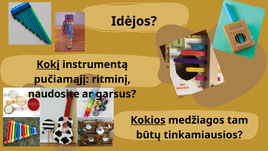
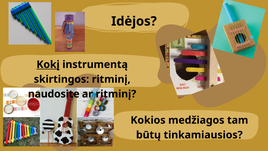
pučiamąjį: pučiamąjį -> skirtingos
ar garsus: garsus -> ritminį
Kokios underline: present -> none
